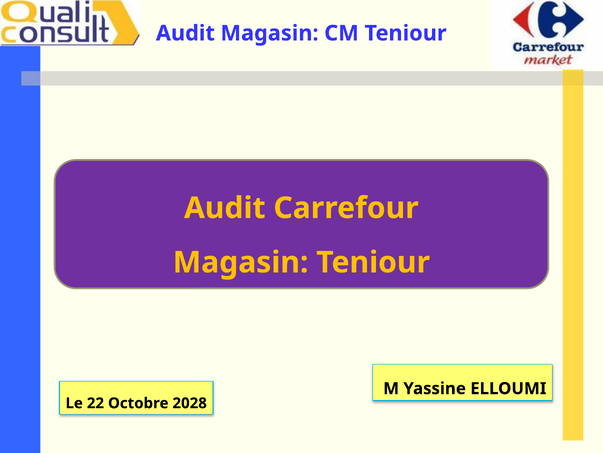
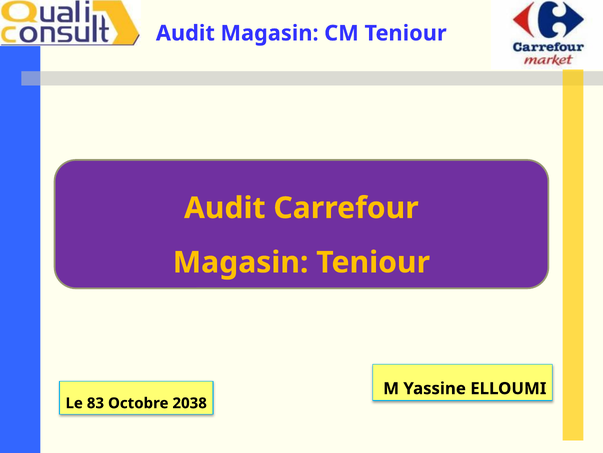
22: 22 -> 83
2028: 2028 -> 2038
